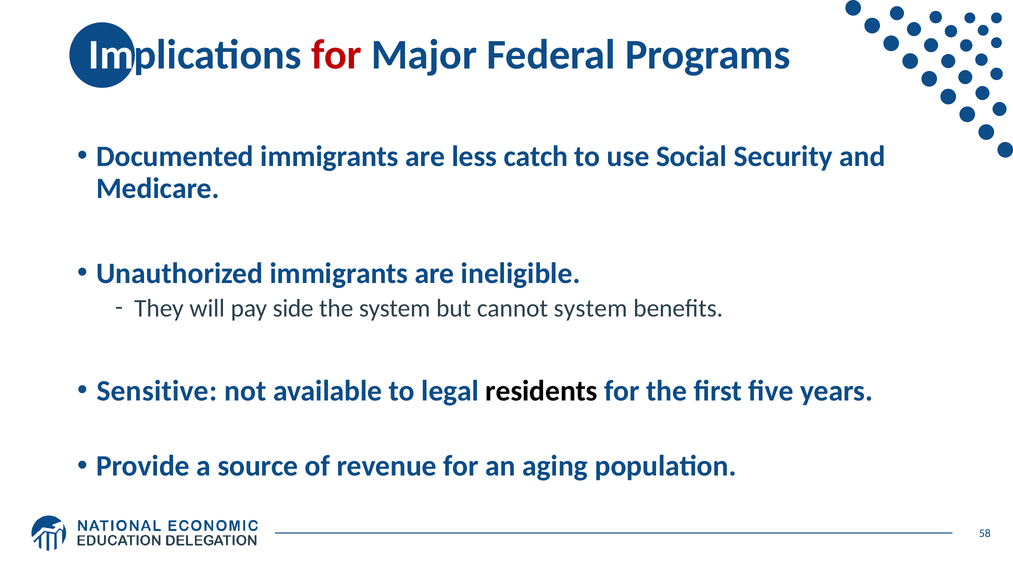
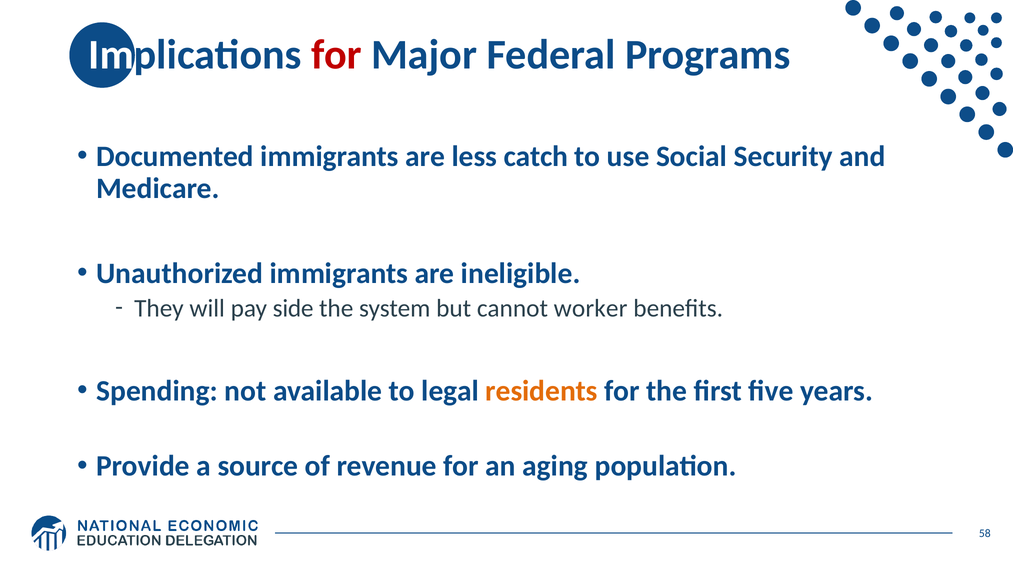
cannot system: system -> worker
Sensitive: Sensitive -> Spending
residents colour: black -> orange
